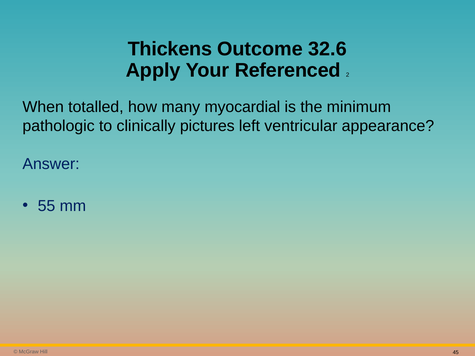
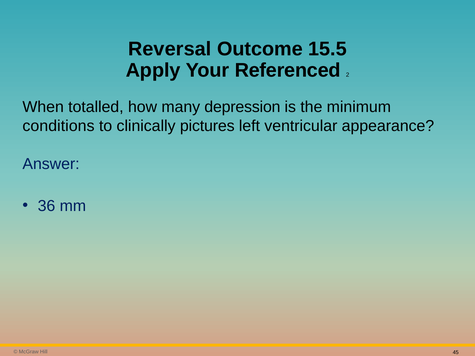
Thickens: Thickens -> Reversal
32.6: 32.6 -> 15.5
myocardial: myocardial -> depression
pathologic: pathologic -> conditions
55: 55 -> 36
